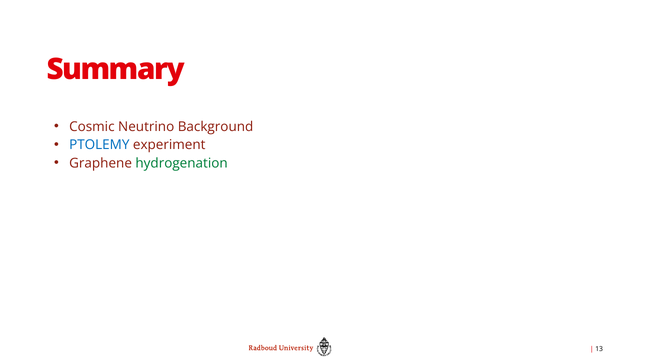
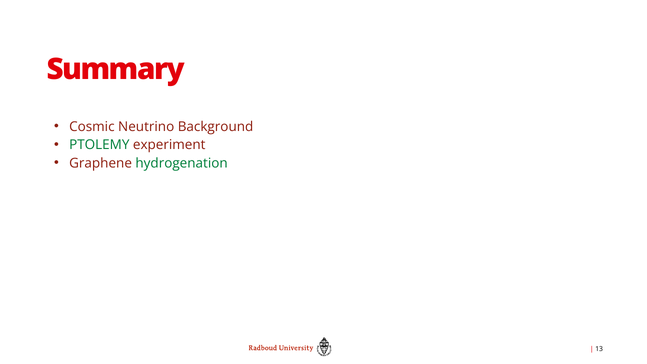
PTOLEMY colour: blue -> green
